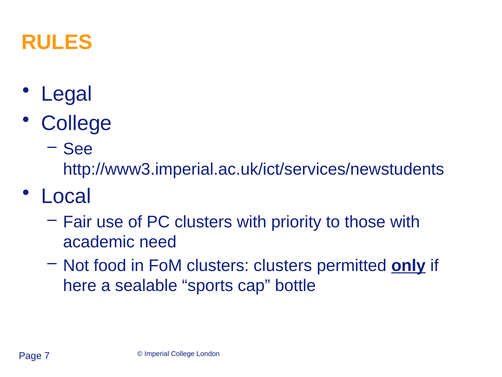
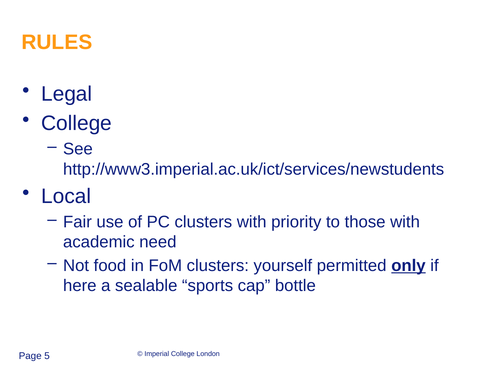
clusters clusters: clusters -> yourself
7: 7 -> 5
